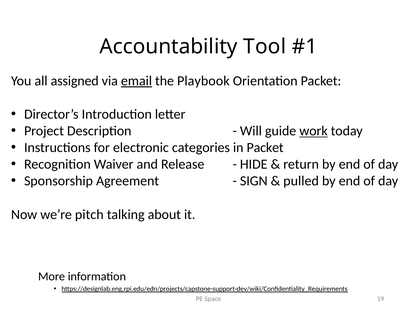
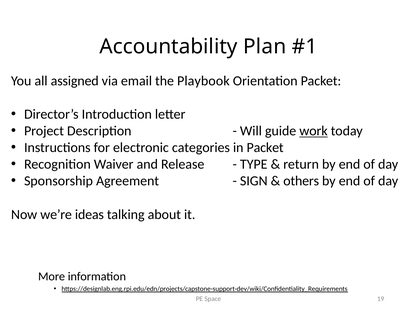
Tool: Tool -> Plan
email underline: present -> none
HIDE: HIDE -> TYPE
pulled: pulled -> others
pitch: pitch -> ideas
